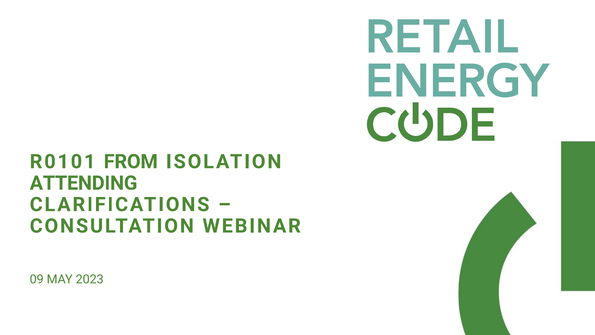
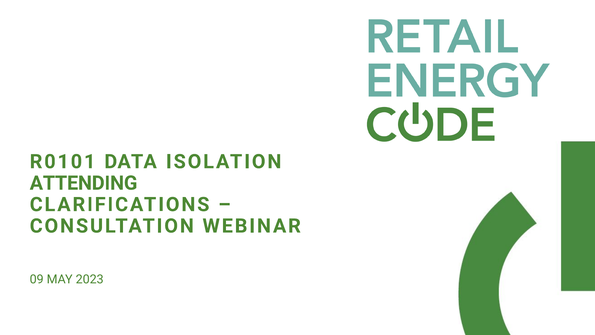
FROM: FROM -> DATA
